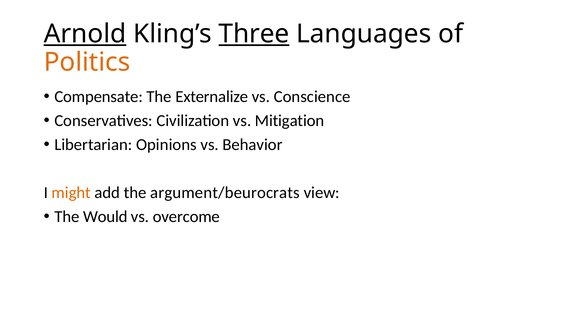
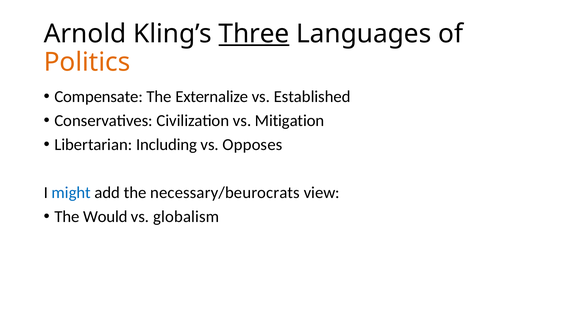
Arnold underline: present -> none
Conscience: Conscience -> Established
Opinions: Opinions -> Including
Behavior: Behavior -> Opposes
might colour: orange -> blue
argument/beurocrats: argument/beurocrats -> necessary/beurocrats
overcome: overcome -> globalism
